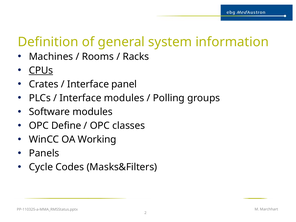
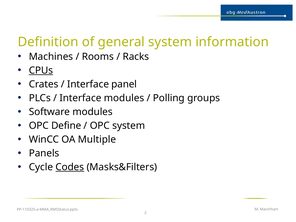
OPC classes: classes -> system
Working: Working -> Multiple
Codes underline: none -> present
